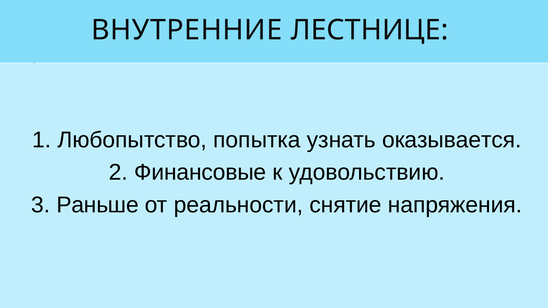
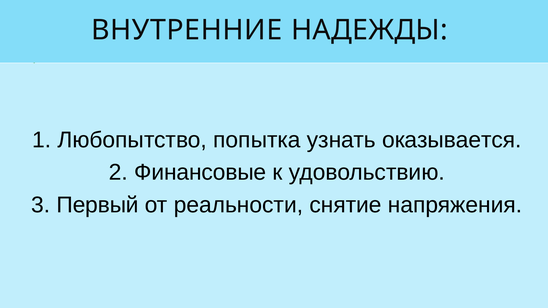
ЛЕСТНИЦЕ: ЛЕСТНИЦЕ -> НАДЕЖДЫ
Раньше: Раньше -> Первый
